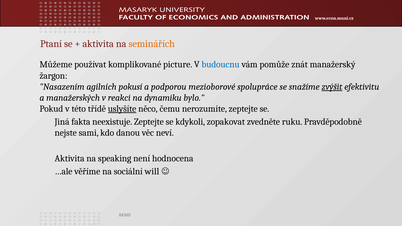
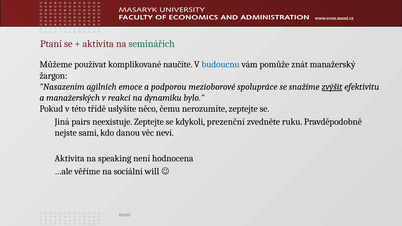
seminářích colour: orange -> green
picture: picture -> naučíte
pokusí: pokusí -> emoce
uslyšíte underline: present -> none
fakta: fakta -> pairs
zopakovat: zopakovat -> prezenční
